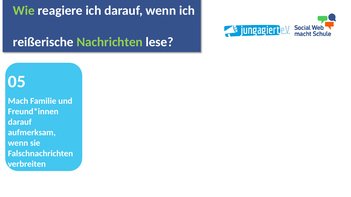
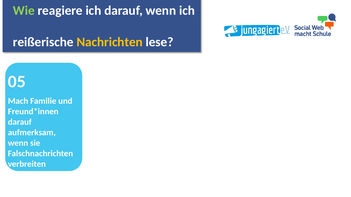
Nachrichten colour: light green -> yellow
